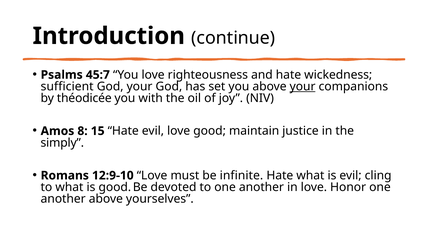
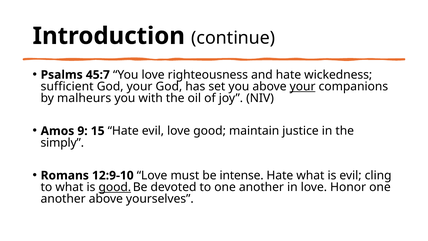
théodicée: théodicée -> malheurs
8: 8 -> 9
infinite: infinite -> intense
good at (115, 187) underline: none -> present
